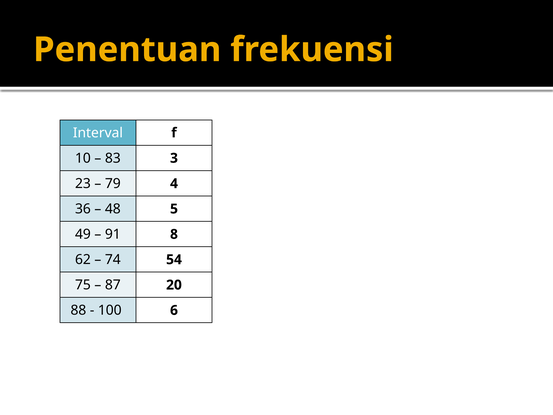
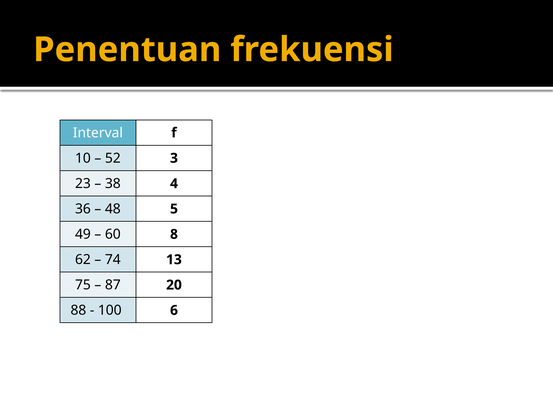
83: 83 -> 52
79: 79 -> 38
91: 91 -> 60
54: 54 -> 13
